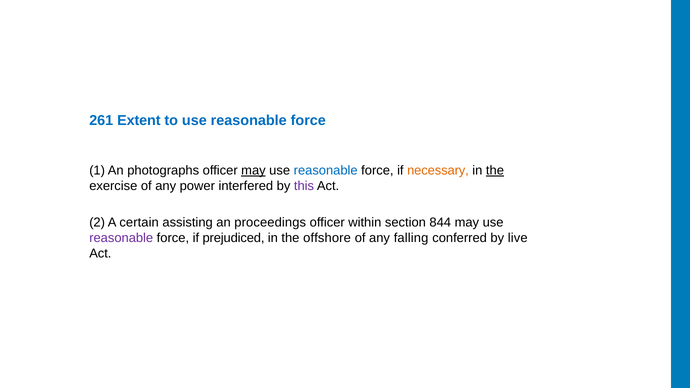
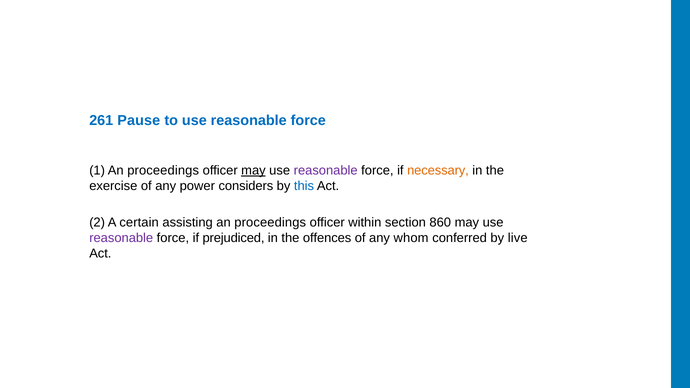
Extent: Extent -> Pause
1 An photographs: photographs -> proceedings
reasonable at (326, 171) colour: blue -> purple
the at (495, 171) underline: present -> none
interfered: interfered -> considers
this colour: purple -> blue
844: 844 -> 860
offshore: offshore -> offences
falling: falling -> whom
